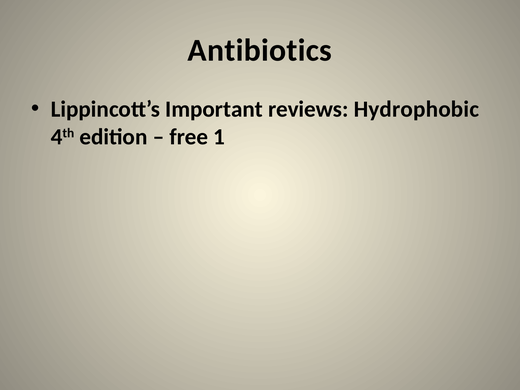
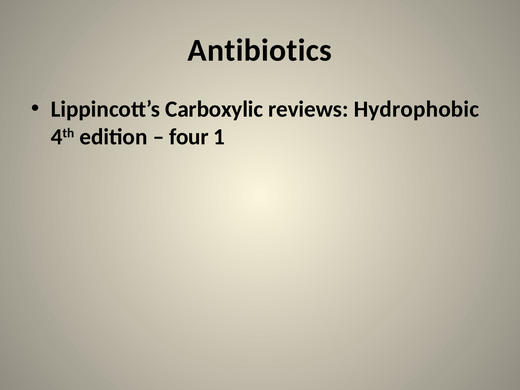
Important: Important -> Carboxylic
free: free -> four
